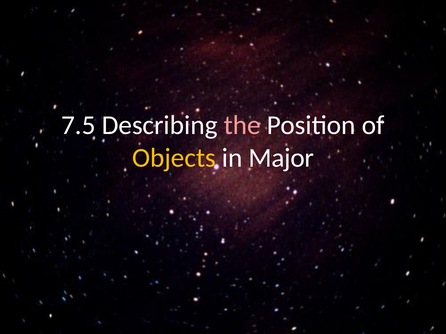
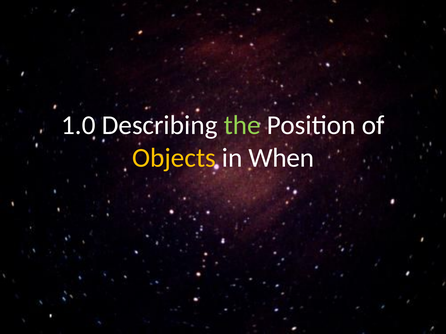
7.5: 7.5 -> 1.0
the colour: pink -> light green
Major: Major -> When
